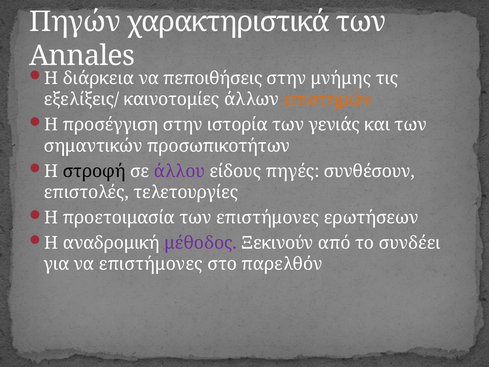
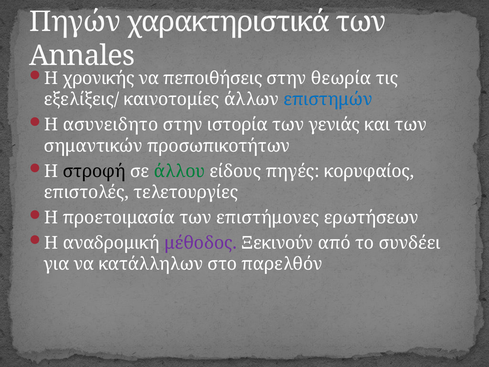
διάρκεια: διάρκεια -> χρονικής
μνήμης: μνήμης -> θεωρία
επιστημών colour: orange -> blue
προσέγγιση: προσέγγιση -> ασυνειδητο
άλλου colour: purple -> green
συνθέσουν: συνθέσουν -> κορυφαίος
να επιστήμονες: επιστήμονες -> κατάλληλων
